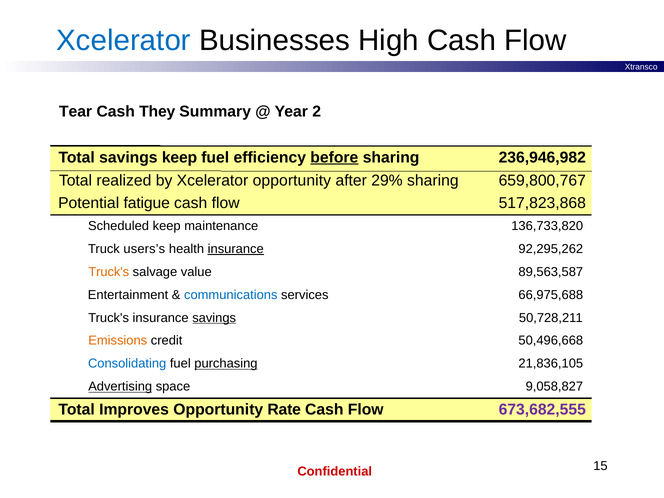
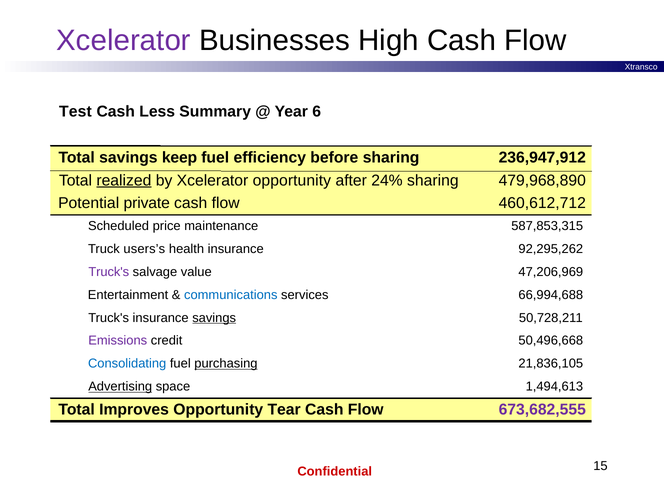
Xcelerator at (124, 41) colour: blue -> purple
Tear: Tear -> Test
They: They -> Less
2: 2 -> 6
before underline: present -> none
236,946,982: 236,946,982 -> 236,947,912
realized underline: none -> present
29%: 29% -> 24%
659,800,767: 659,800,767 -> 479,968,890
fatigue: fatigue -> private
517,823,868: 517,823,868 -> 460,612,712
Scheduled keep: keep -> price
136,733,820: 136,733,820 -> 587,853,315
insurance at (236, 249) underline: present -> none
Truck's at (109, 272) colour: orange -> purple
89,563,587: 89,563,587 -> 47,206,969
66,975,688: 66,975,688 -> 66,994,688
Emissions colour: orange -> purple
9,058,827: 9,058,827 -> 1,494,613
Rate: Rate -> Tear
